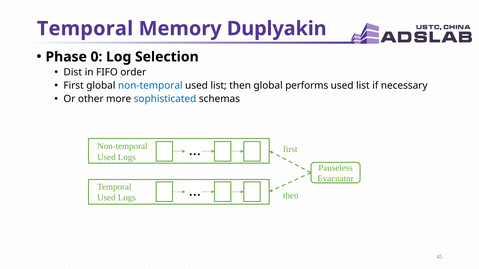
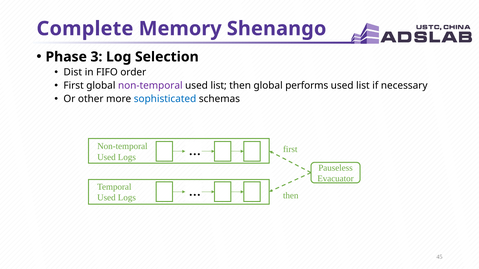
Temporal at (85, 29): Temporal -> Complete
Duplyakin: Duplyakin -> Shenango
0: 0 -> 3
non-temporal at (150, 86) colour: blue -> purple
